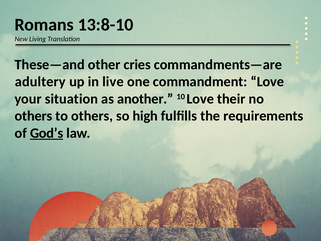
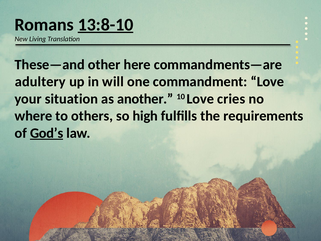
13:8-10 underline: none -> present
cries: cries -> here
live: live -> will
their: their -> cries
others at (33, 116): others -> where
